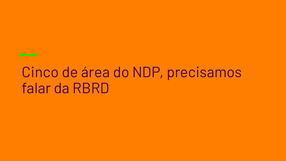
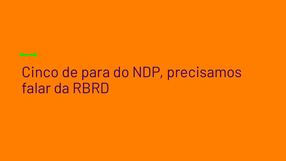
área: área -> para
